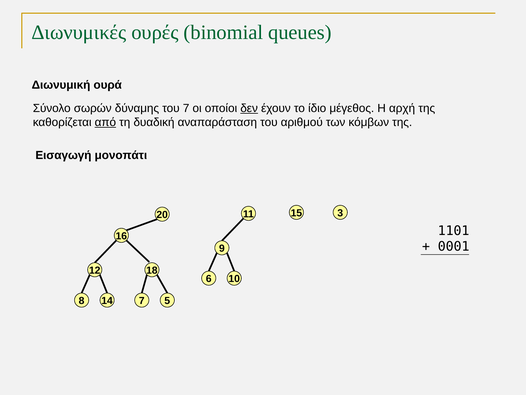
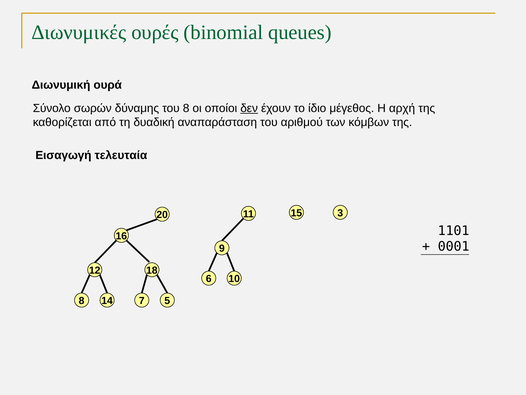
του 7: 7 -> 8
από underline: present -> none
μονοπάτι: μονοπάτι -> τελευταία
